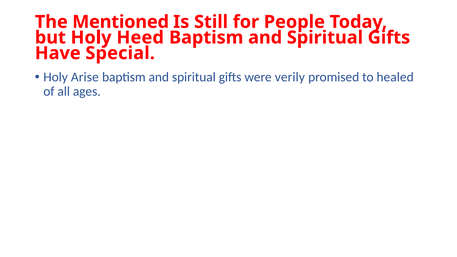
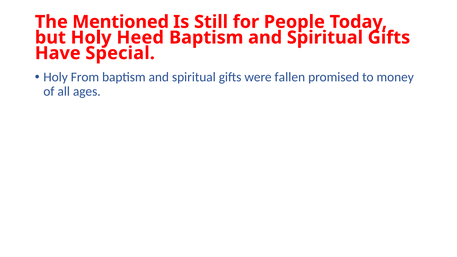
Arise: Arise -> From
verily: verily -> fallen
healed: healed -> money
